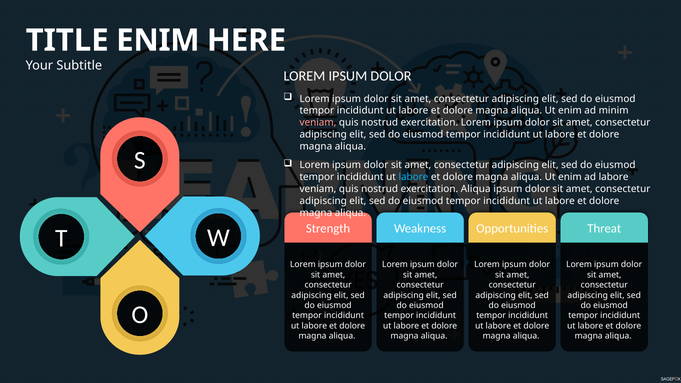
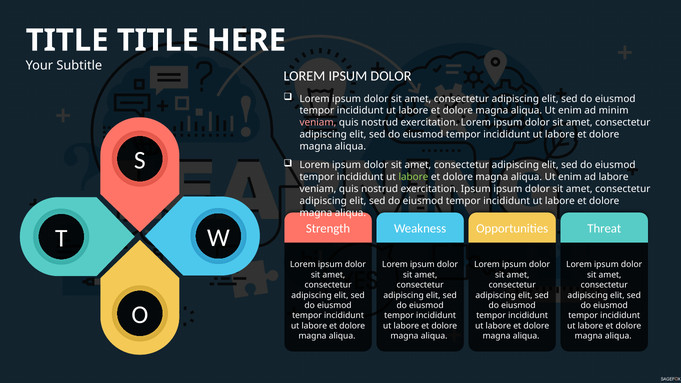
ENIM at (158, 40): ENIM -> TITLE
labore at (413, 177) colour: light blue -> light green
exercitation Aliqua: Aliqua -> Ipsum
